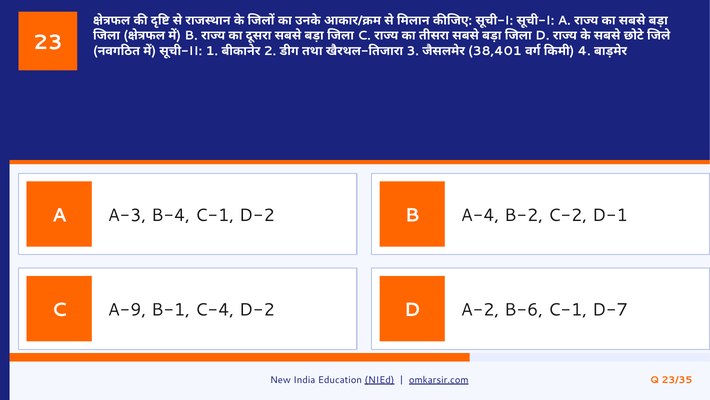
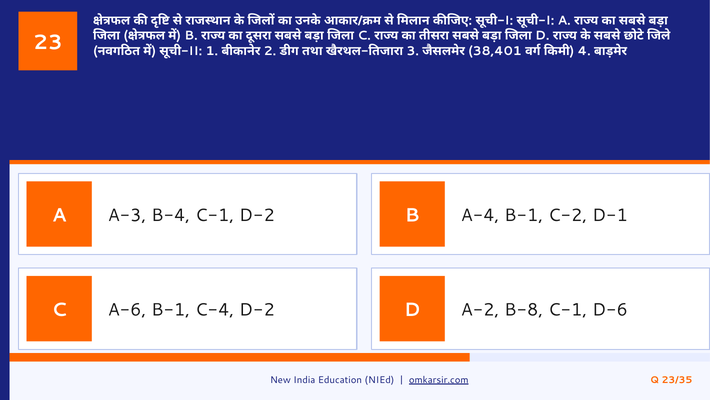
A-4 B-2: B-2 -> B-1
A-9: A-9 -> A-6
B-6: B-6 -> B-8
D-7: D-7 -> D-6
NIEd underline: present -> none
